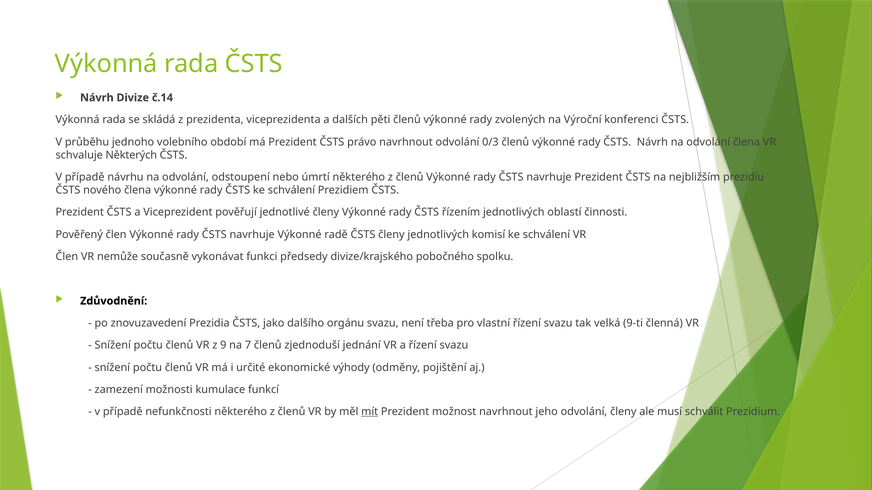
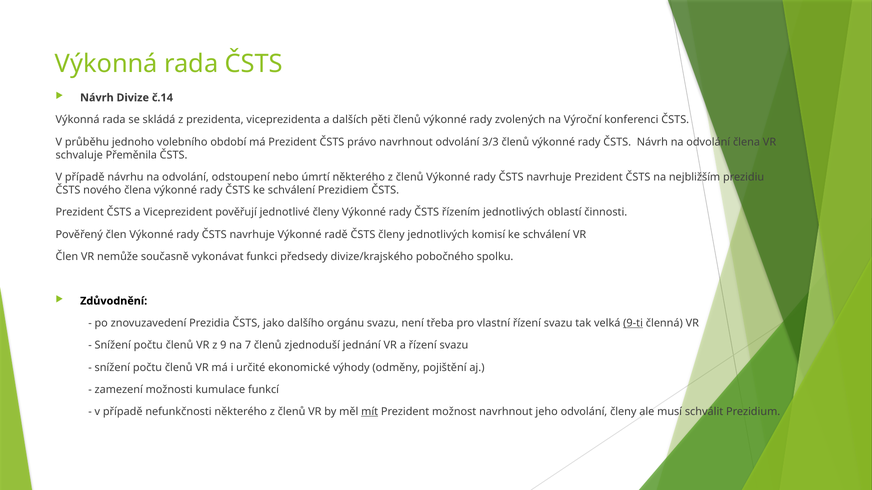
0/3: 0/3 -> 3/3
Některých: Některých -> Přeměnila
9-ti underline: none -> present
